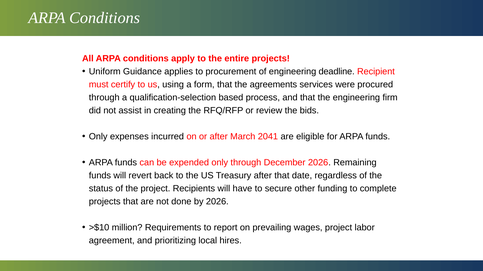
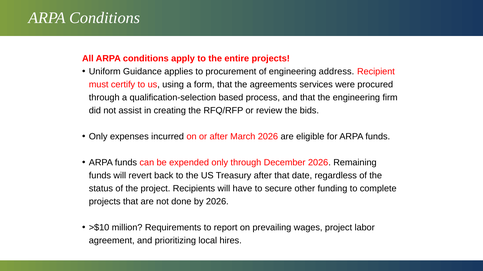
deadline: deadline -> address
March 2041: 2041 -> 2026
